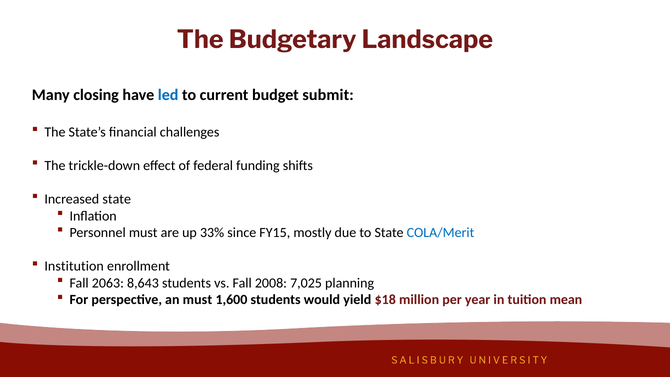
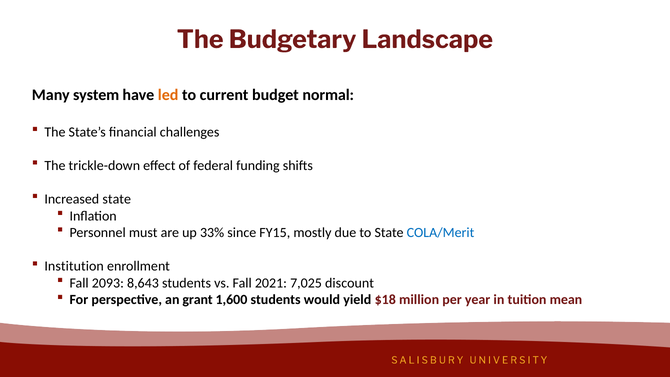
closing: closing -> system
led colour: blue -> orange
submit: submit -> normal
2063: 2063 -> 2093
2008: 2008 -> 2021
planning: planning -> discount
an must: must -> grant
